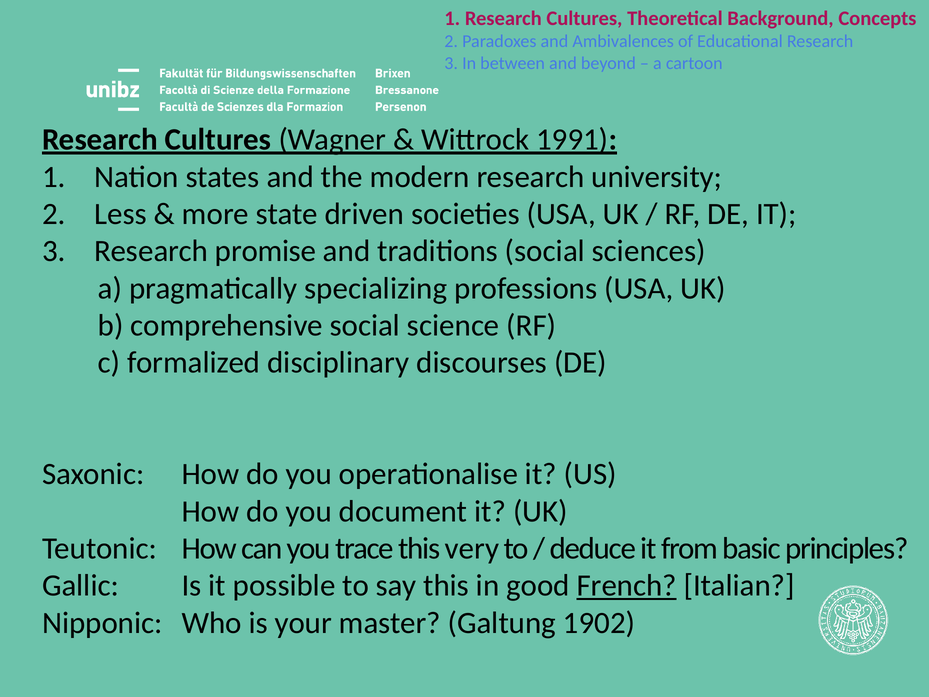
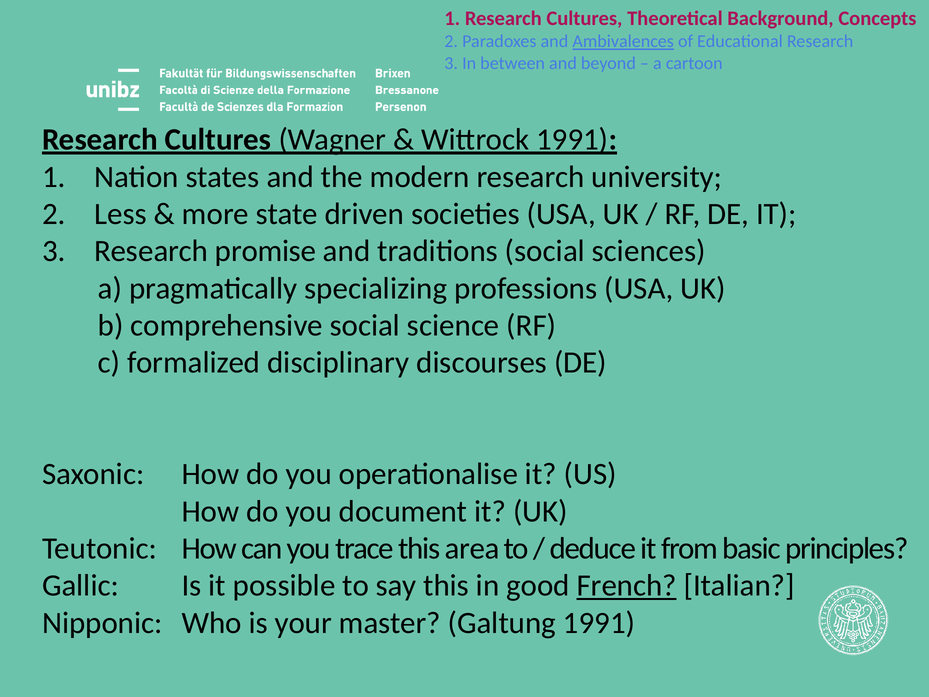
Ambivalences underline: none -> present
very: very -> area
Galtung 1902: 1902 -> 1991
